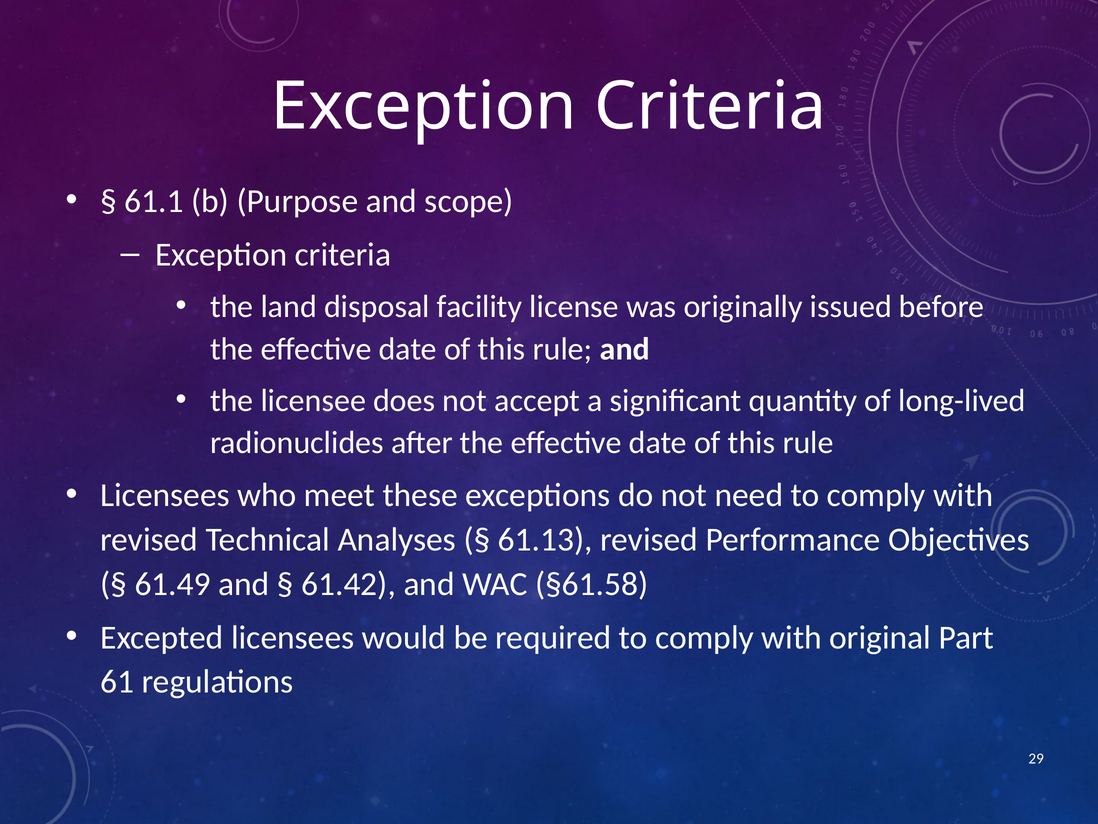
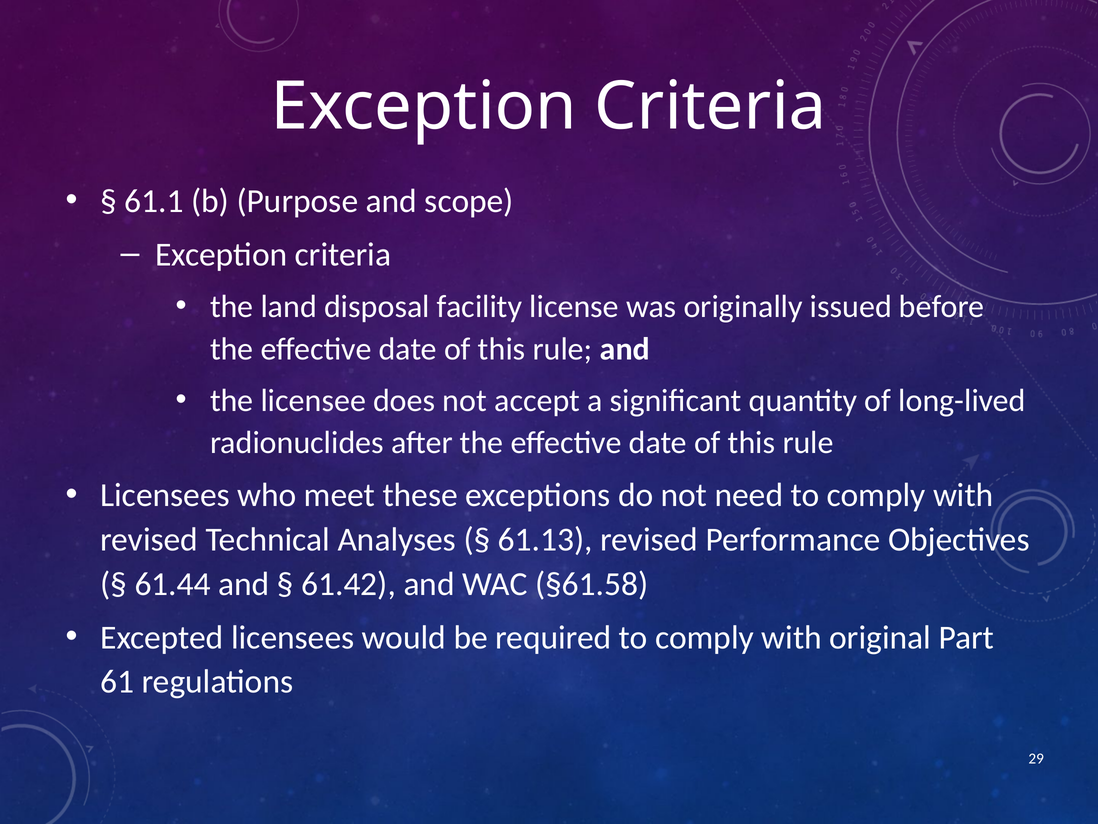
61.49: 61.49 -> 61.44
